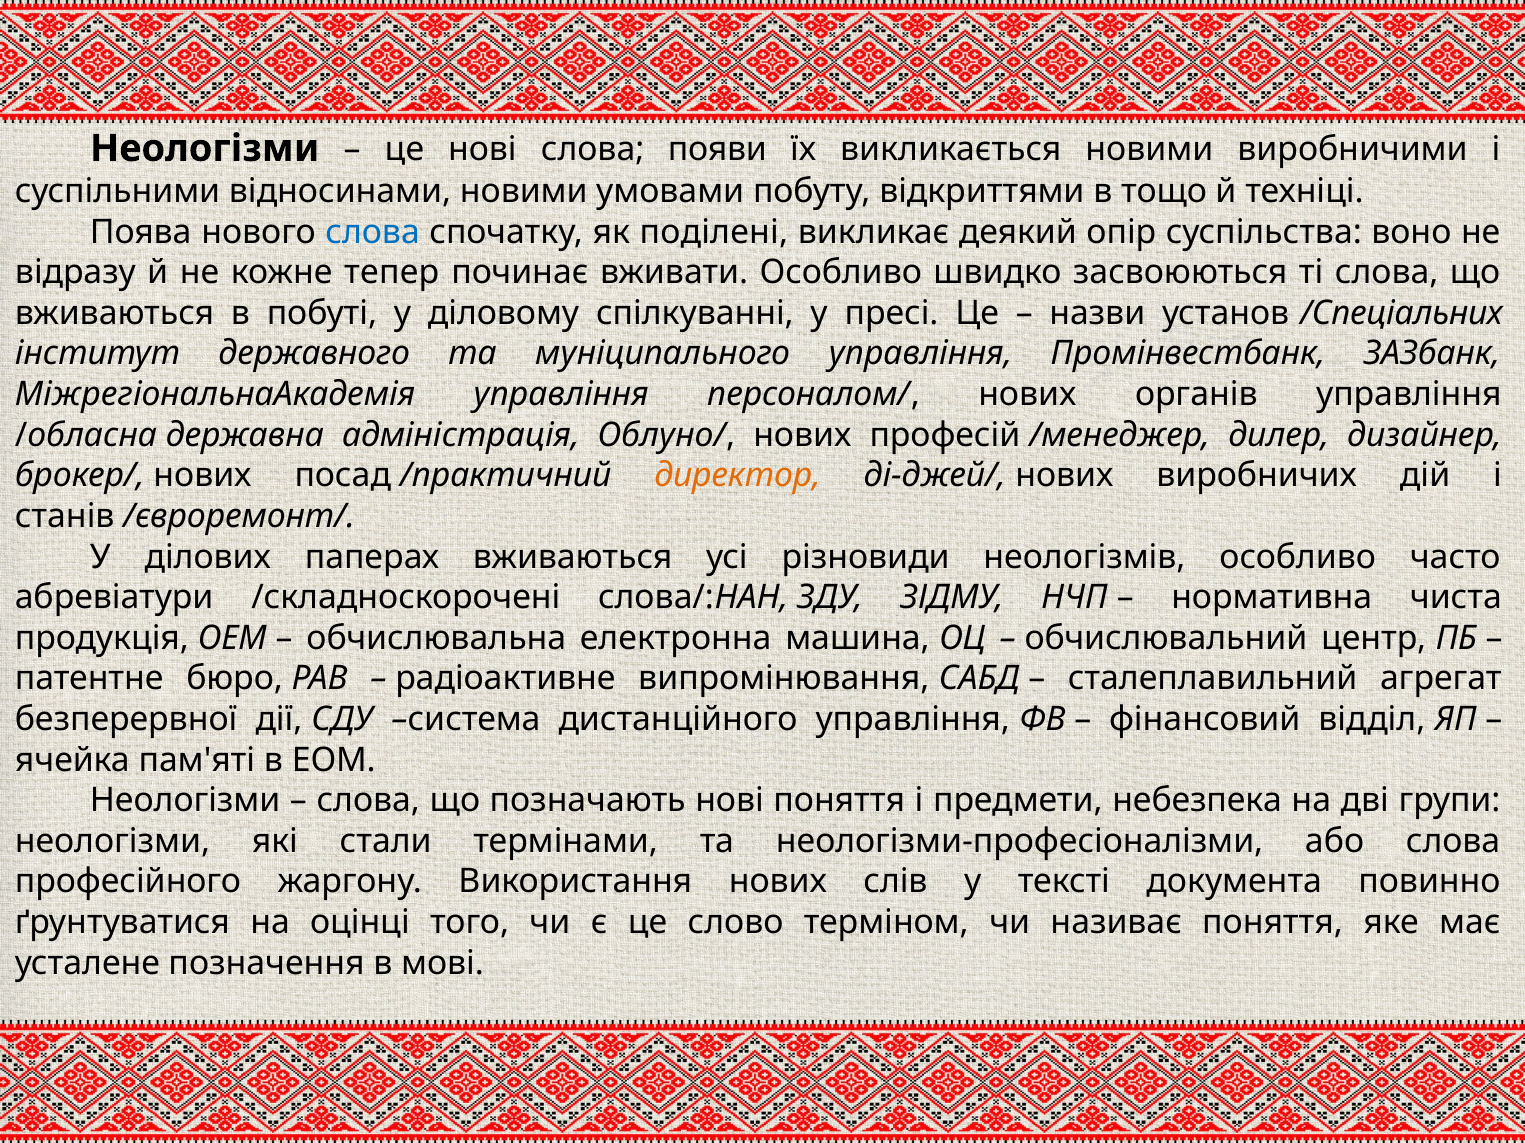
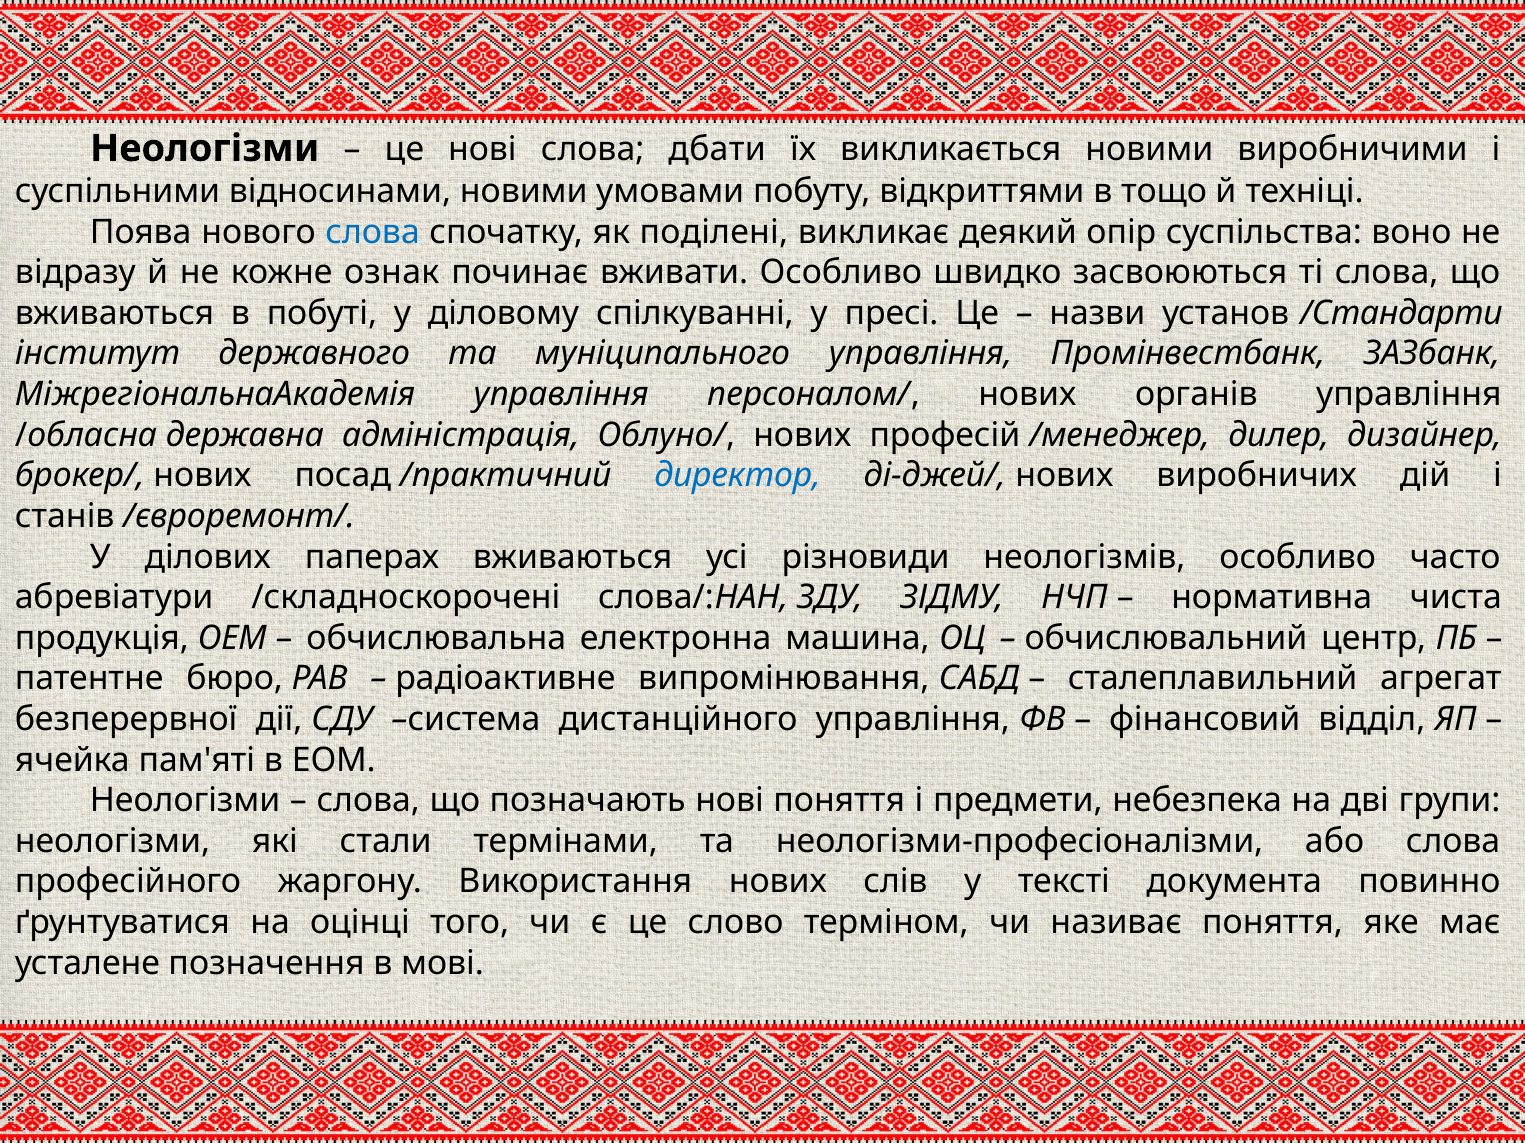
появи: появи -> дбати
тепер: тепер -> ознак
/Спеціальних: /Спеціальних -> /Стандарти
директор colour: orange -> blue
